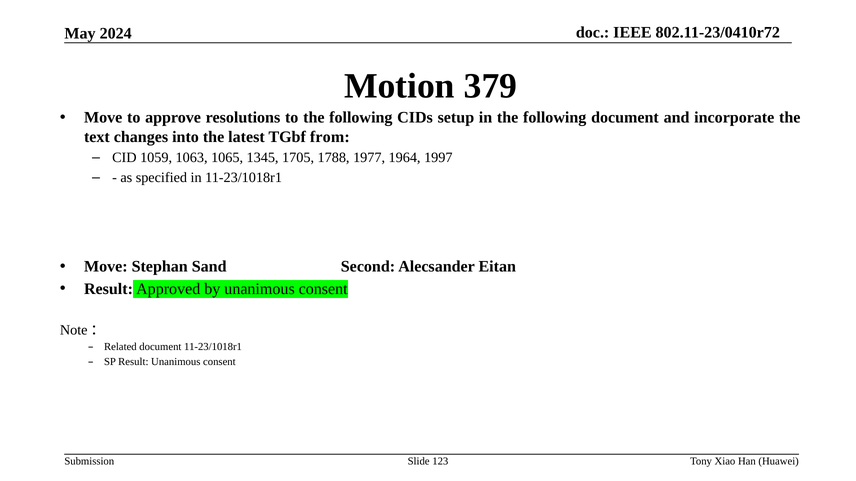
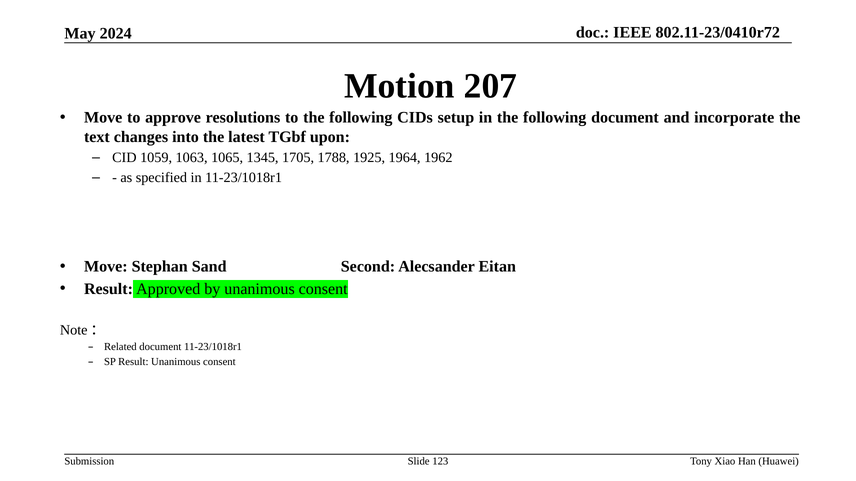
379: 379 -> 207
from: from -> upon
1977: 1977 -> 1925
1997: 1997 -> 1962
